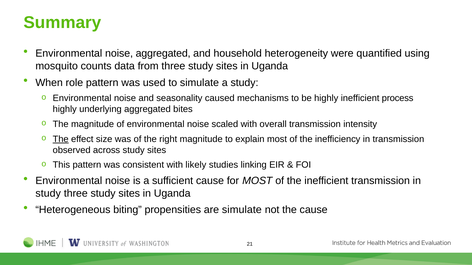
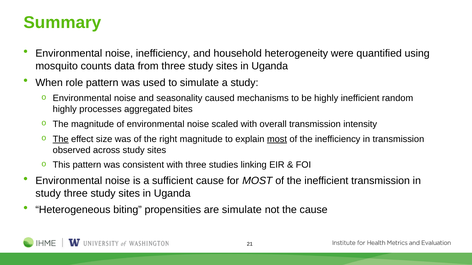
noise aggregated: aggregated -> inefficiency
process: process -> random
underlying: underlying -> processes
most at (277, 139) underline: none -> present
with likely: likely -> three
